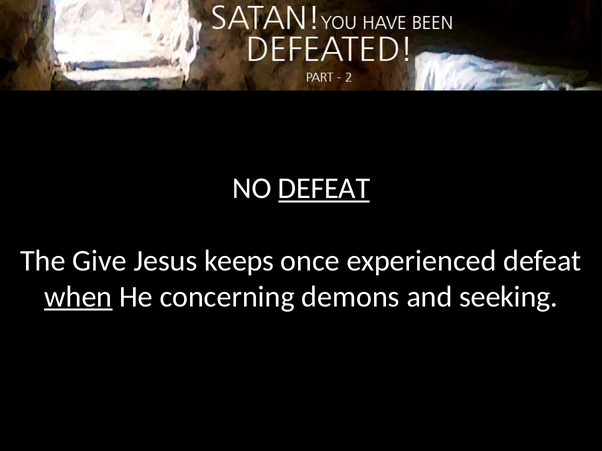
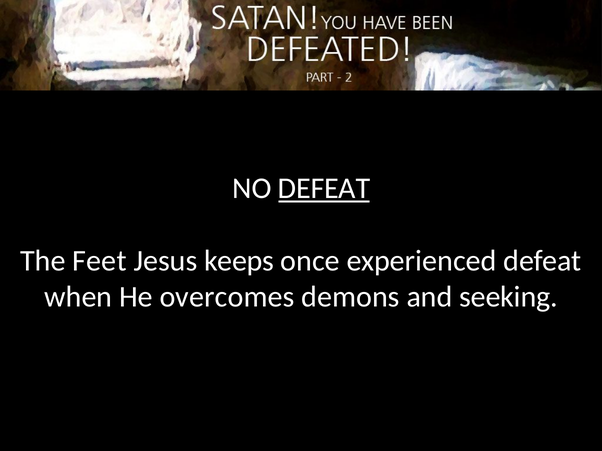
Give: Give -> Feet
when underline: present -> none
concerning: concerning -> overcomes
